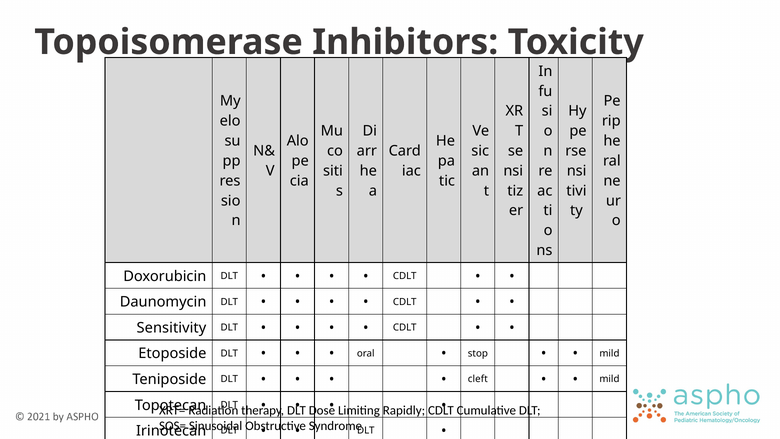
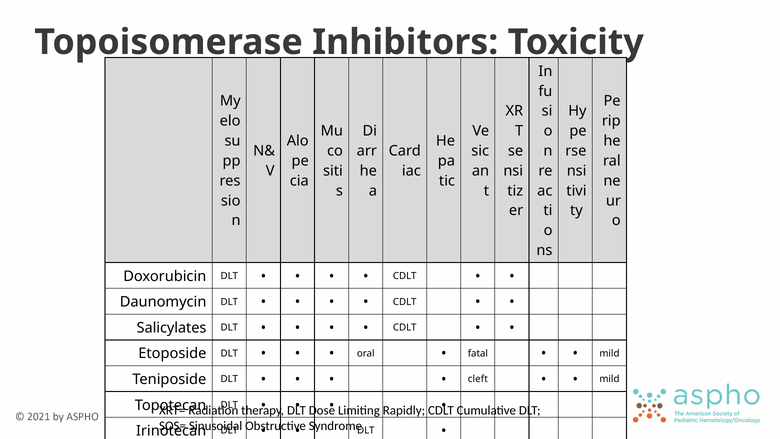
Sensitivity: Sensitivity -> Salicylates
stop: stop -> fatal
